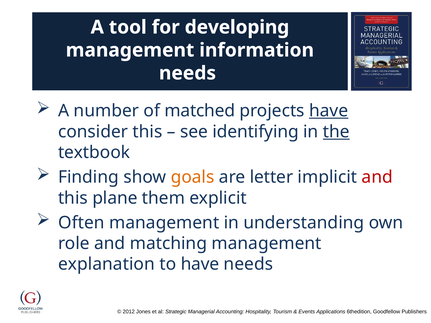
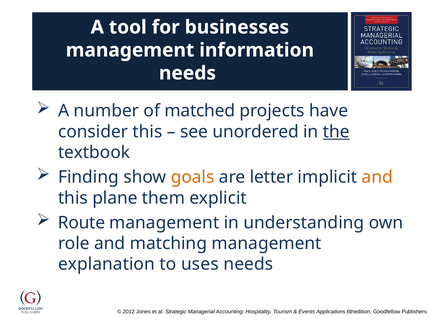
developing: developing -> businesses
have at (329, 111) underline: present -> none
identifying: identifying -> unordered
and at (377, 177) colour: red -> orange
Often: Often -> Route
to have: have -> uses
